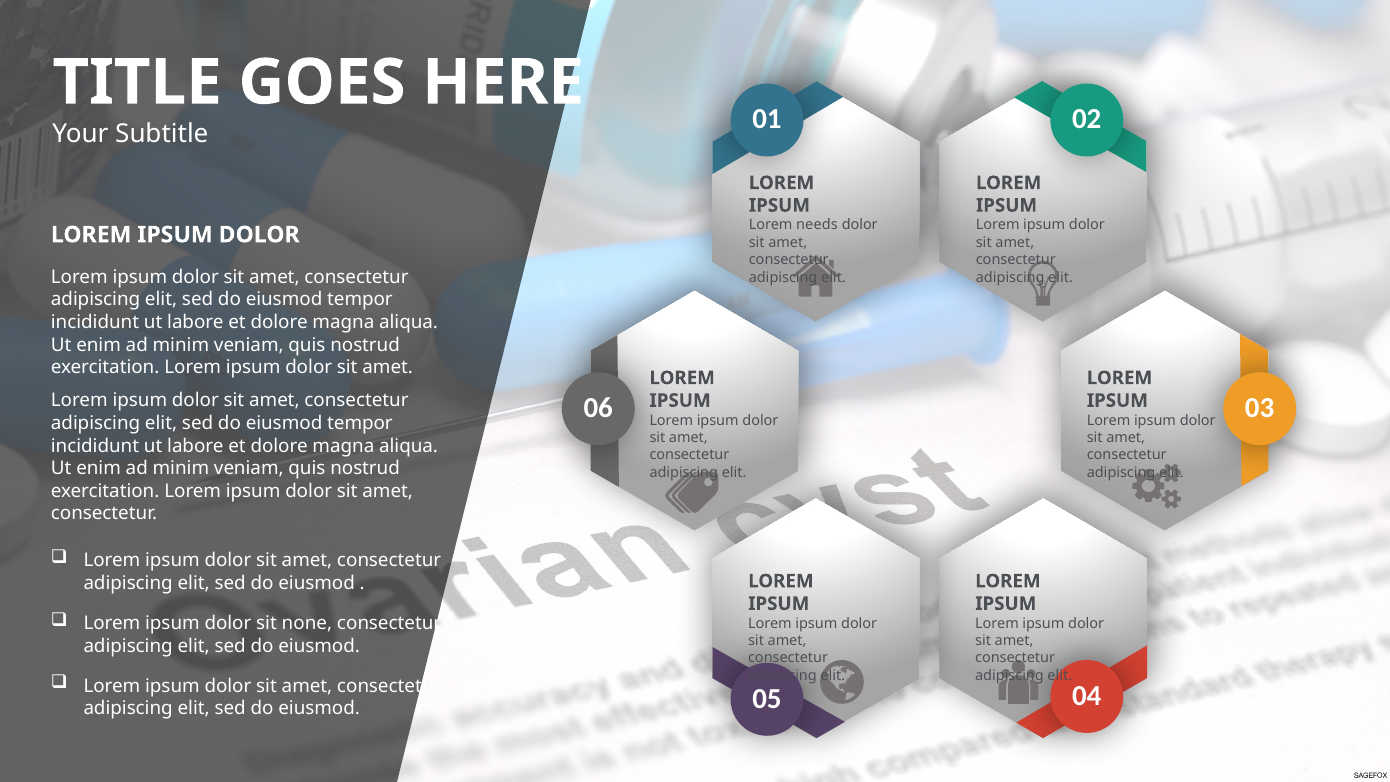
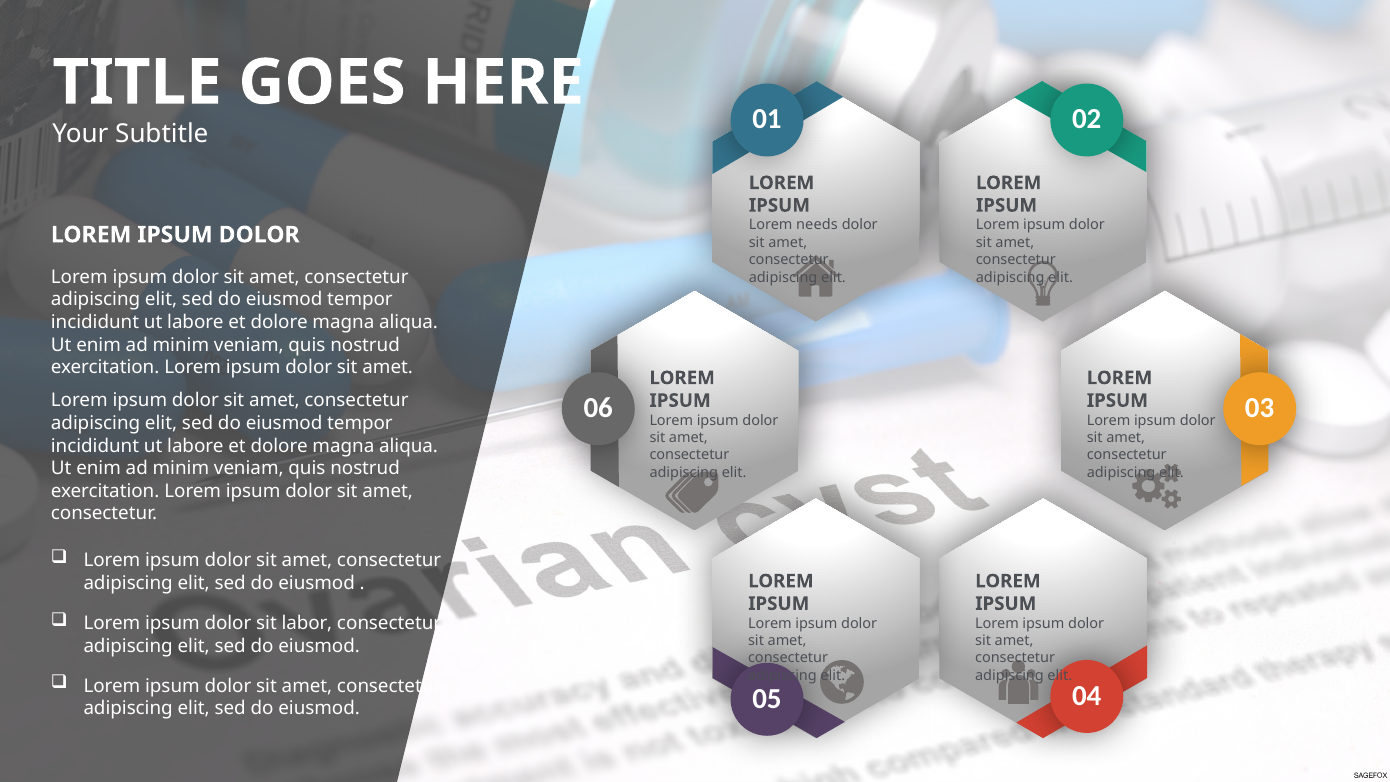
none: none -> labor
